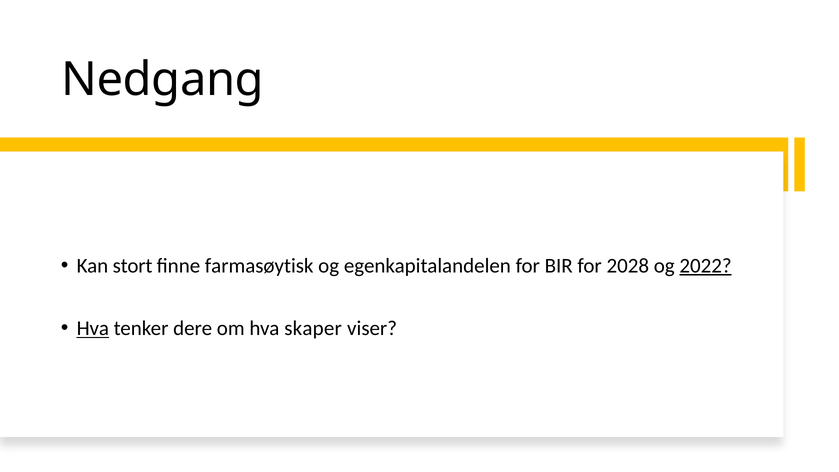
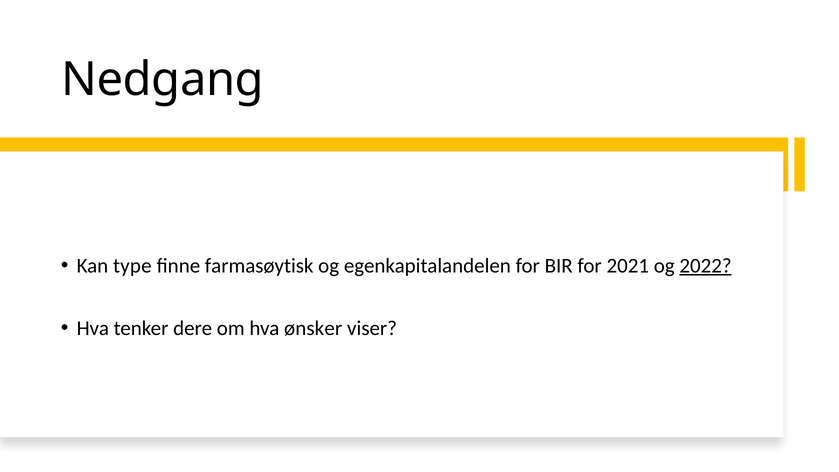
stort: stort -> type
2028: 2028 -> 2021
Hva at (93, 328) underline: present -> none
skaper: skaper -> ønsker
